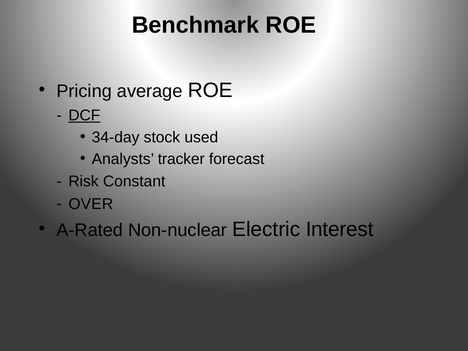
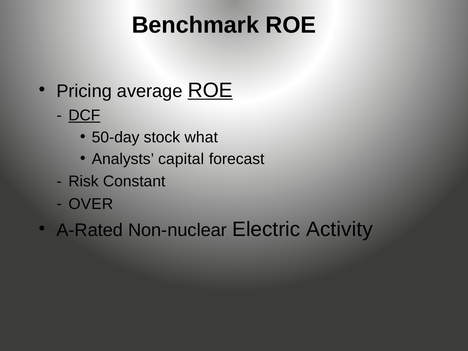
ROE at (210, 90) underline: none -> present
34-day: 34-day -> 50-day
used: used -> what
tracker: tracker -> capital
Interest: Interest -> Activity
